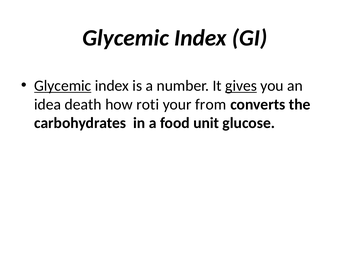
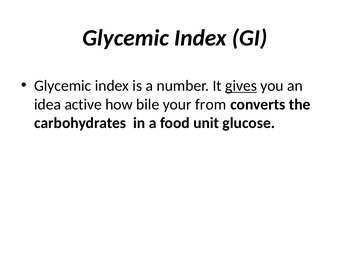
Glycemic at (63, 85) underline: present -> none
death: death -> active
roti: roti -> bile
